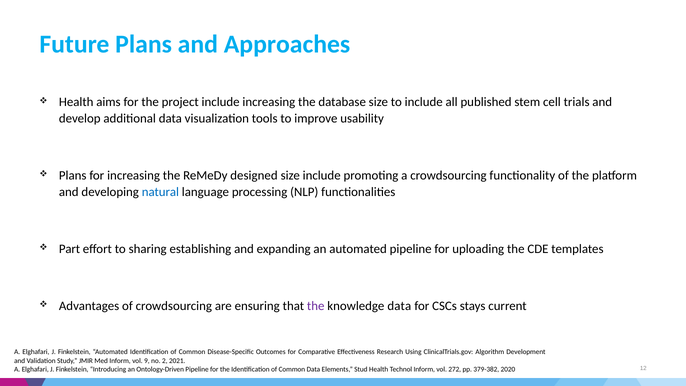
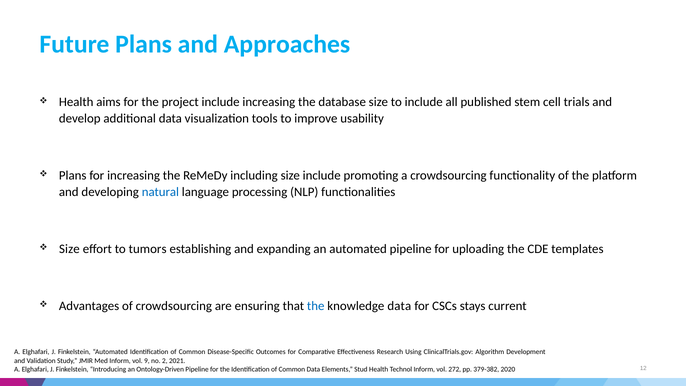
designed: designed -> including
Part at (70, 249): Part -> Size
sharing: sharing -> tumors
the at (316, 306) colour: purple -> blue
